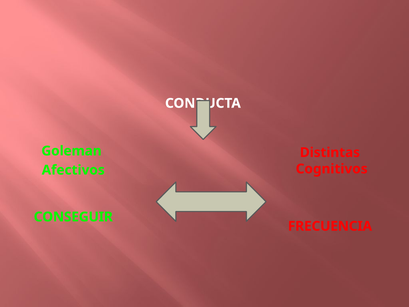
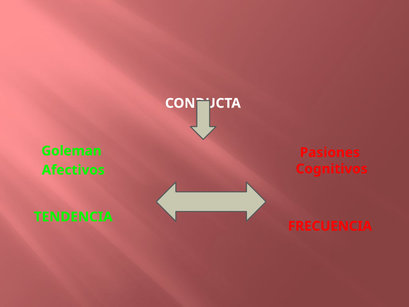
Distintas: Distintas -> Pasiones
CONSEGUIR: CONSEGUIR -> TENDENCIA
